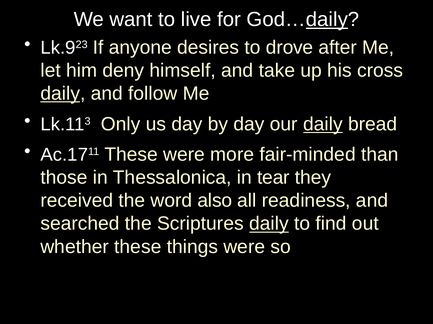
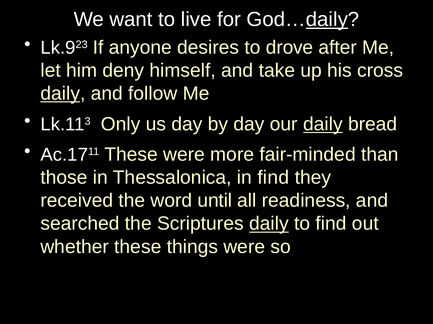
in tear: tear -> find
also: also -> until
